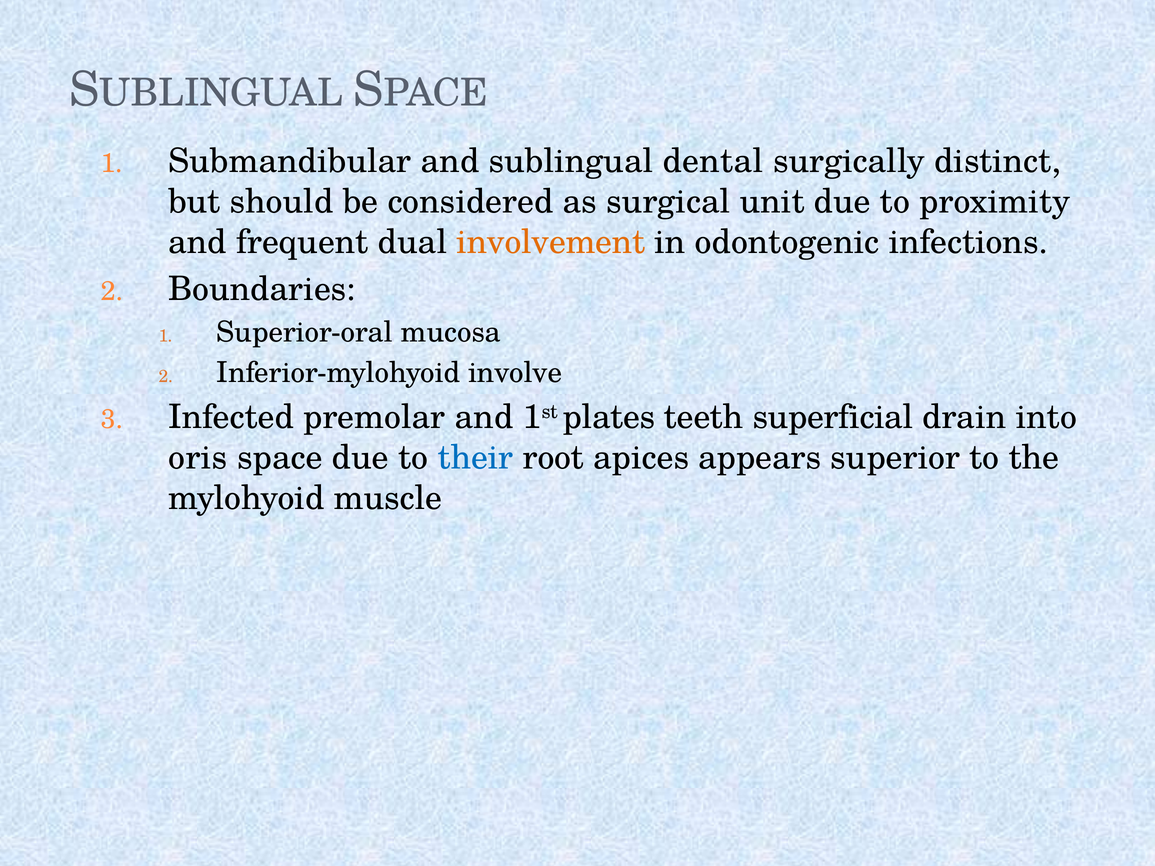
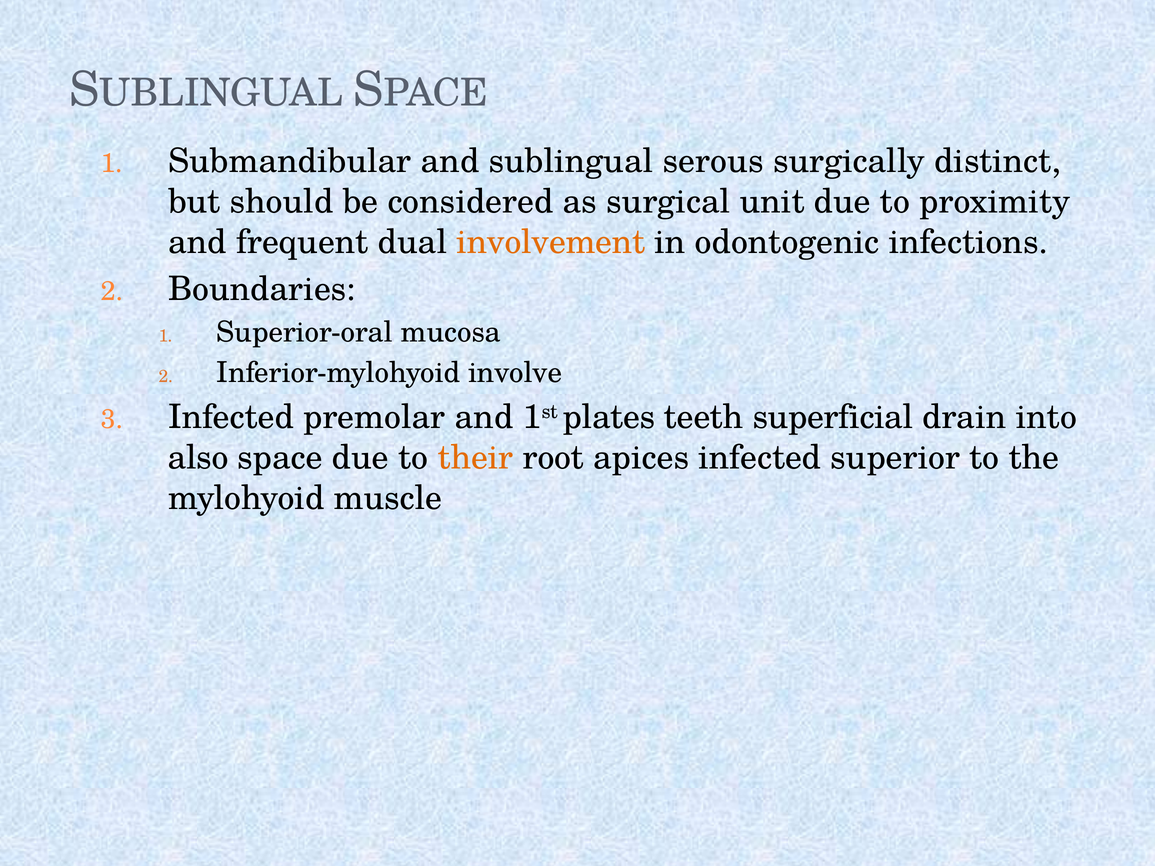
dental: dental -> serous
oris: oris -> also
their colour: blue -> orange
apices appears: appears -> infected
